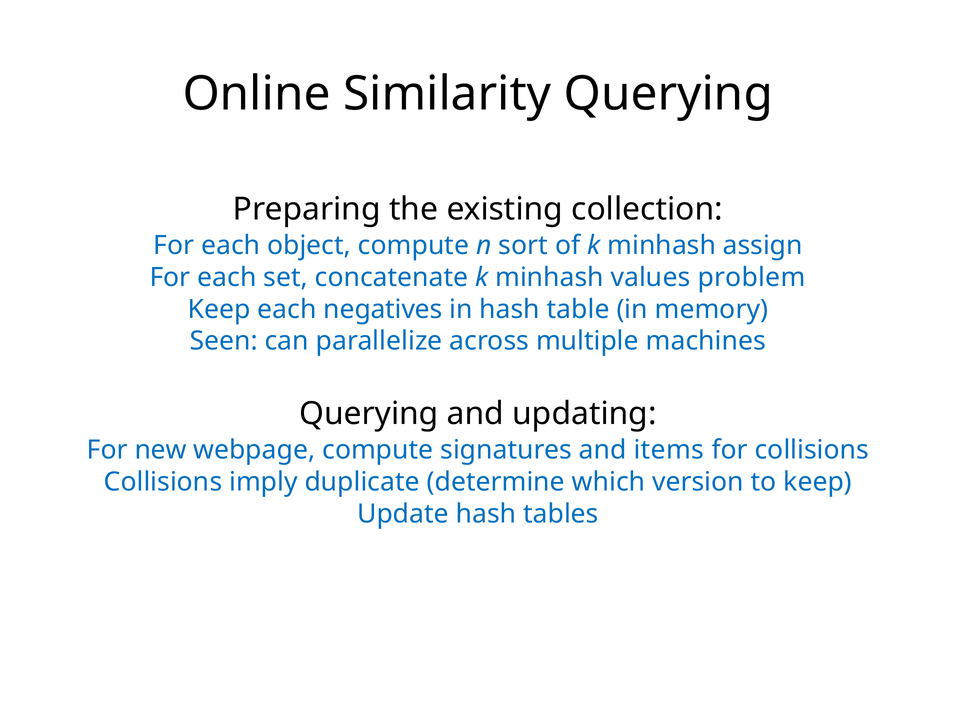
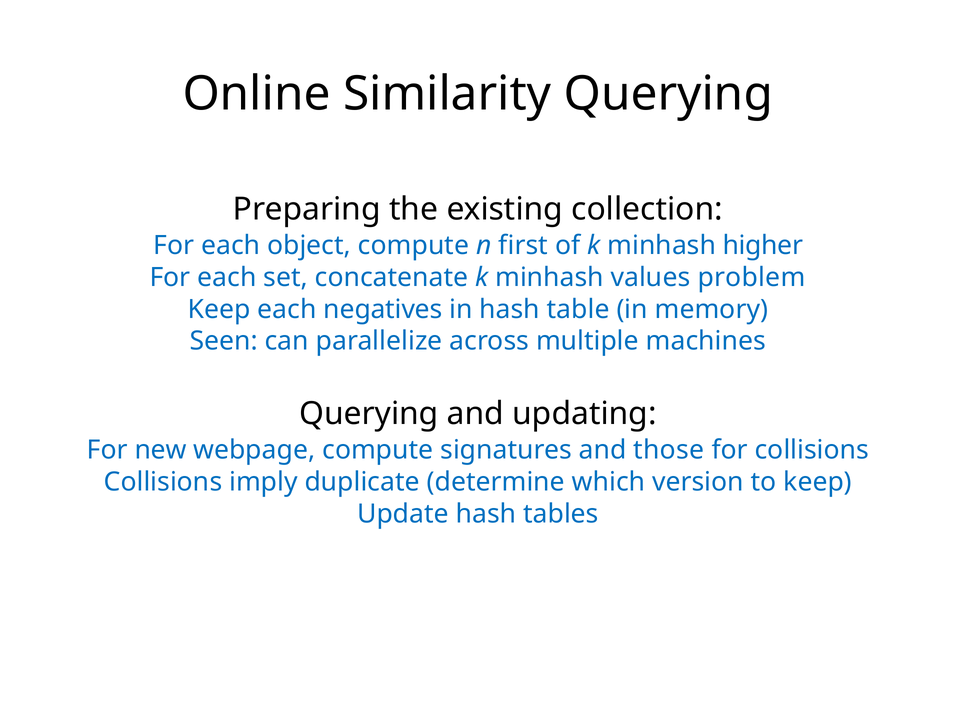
sort: sort -> first
assign: assign -> higher
items: items -> those
